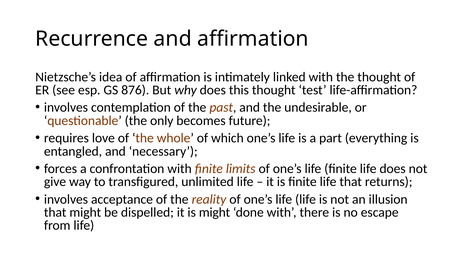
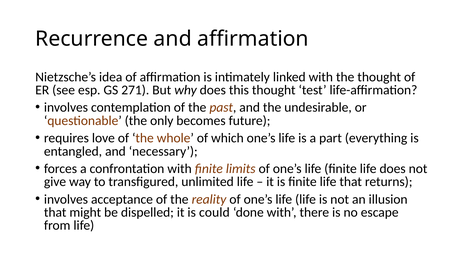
876: 876 -> 271
is might: might -> could
